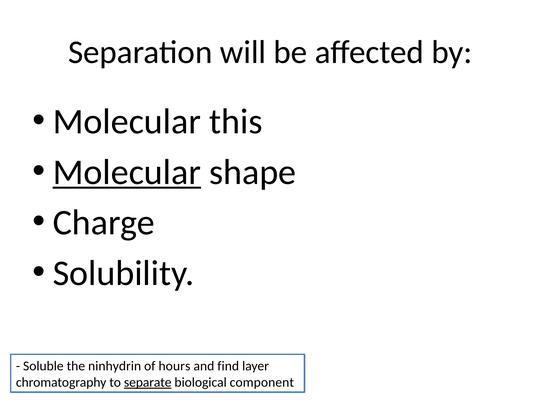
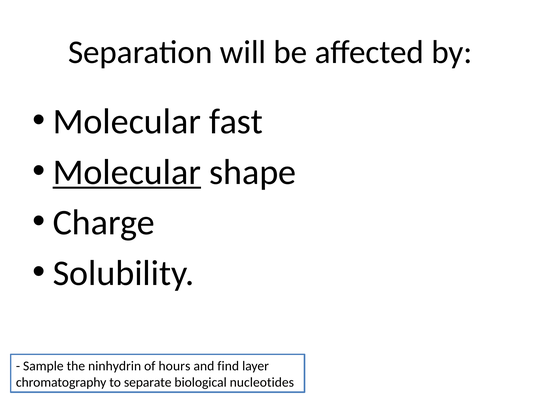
this: this -> fast
Soluble: Soluble -> Sample
separate underline: present -> none
component: component -> nucleotides
